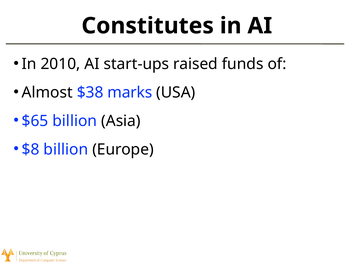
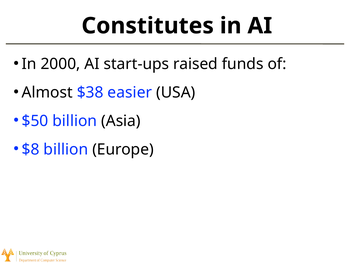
2010: 2010 -> 2000
marks: marks -> easier
$65: $65 -> $50
